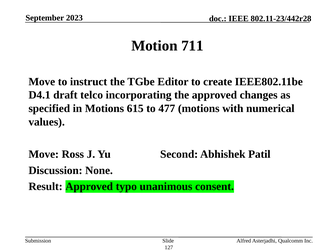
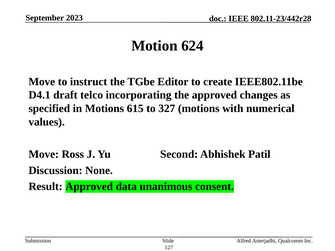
711: 711 -> 624
477: 477 -> 327
typo: typo -> data
